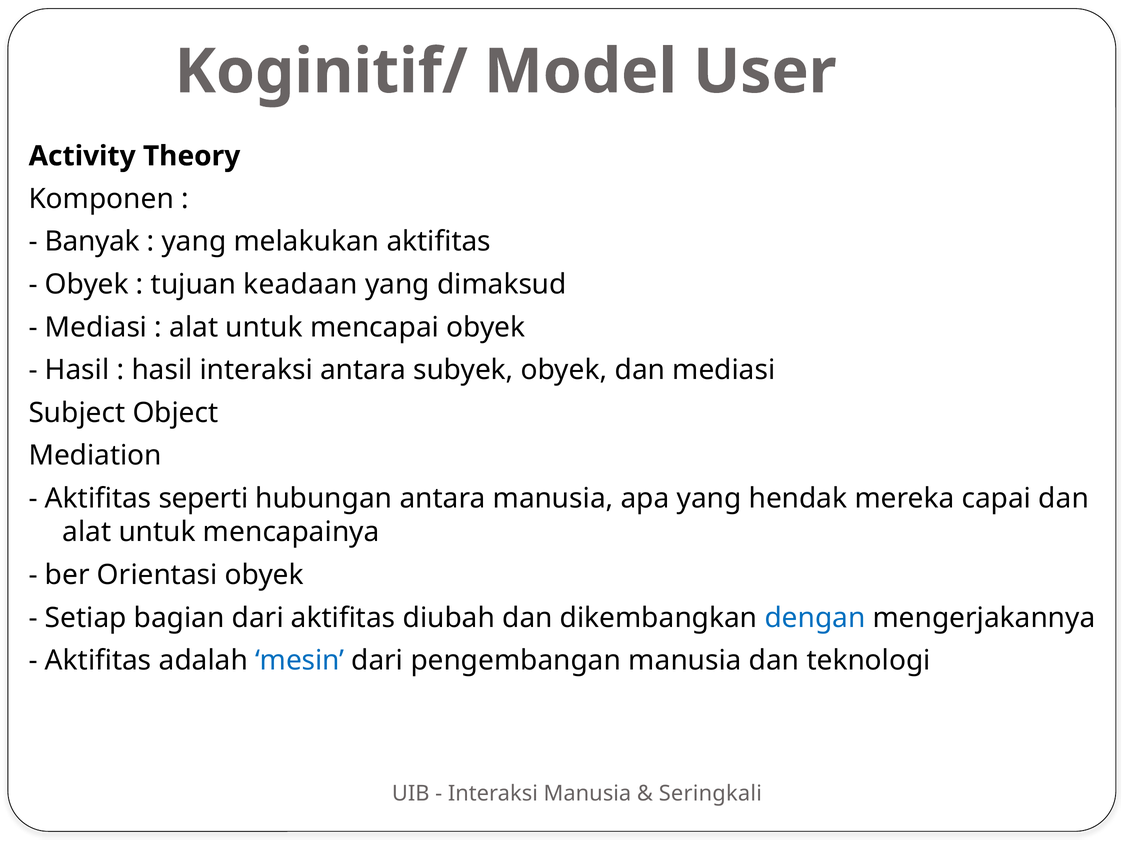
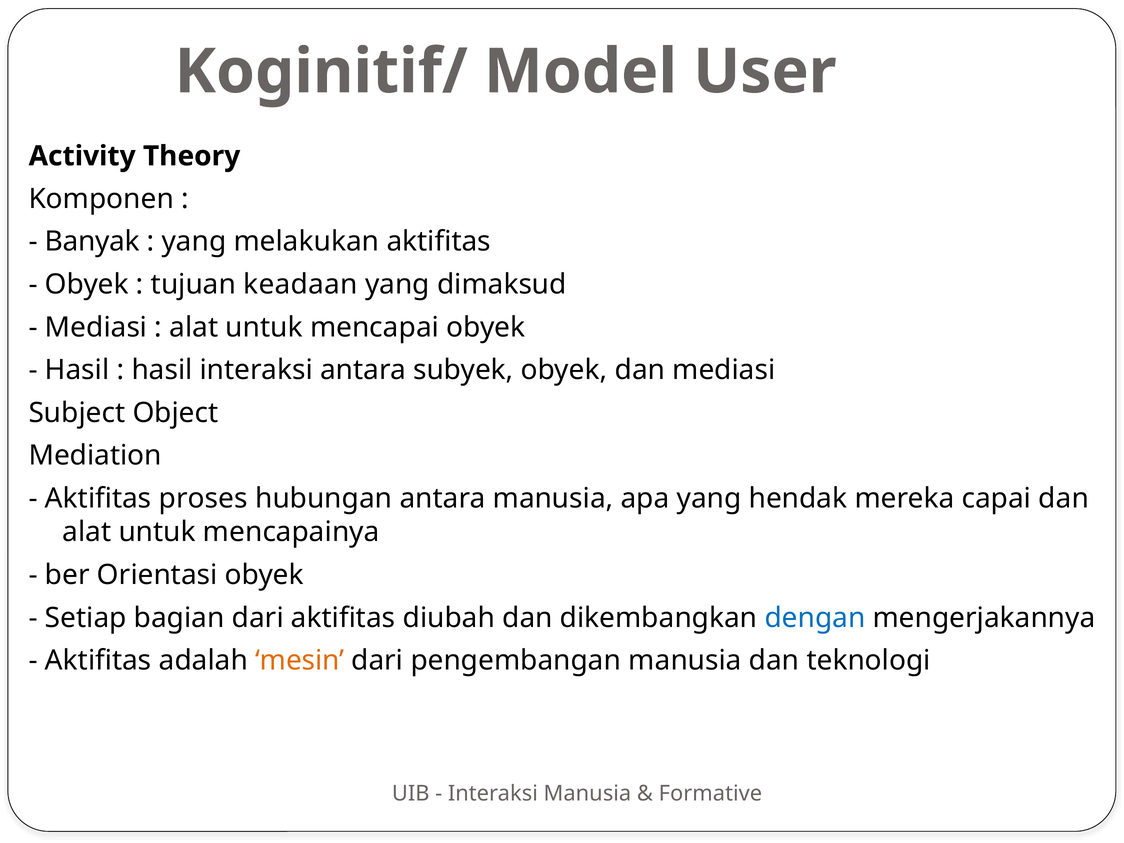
seperti: seperti -> proses
mesin colour: blue -> orange
Seringkali: Seringkali -> Formative
